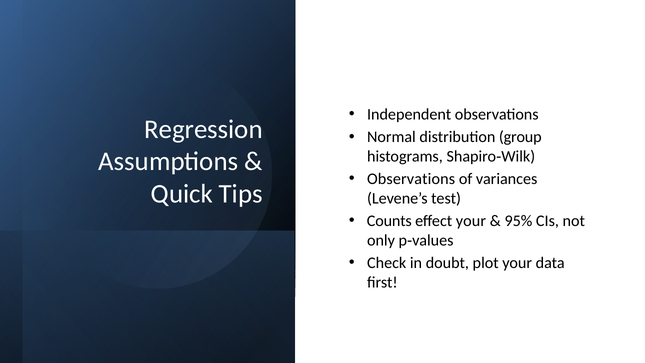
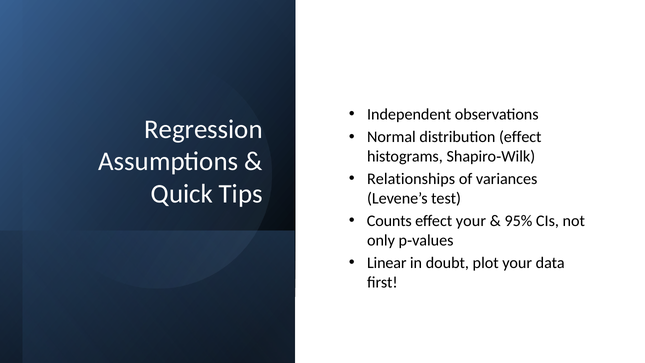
distribution group: group -> effect
Observations at (411, 179): Observations -> Relationships
Check: Check -> Linear
